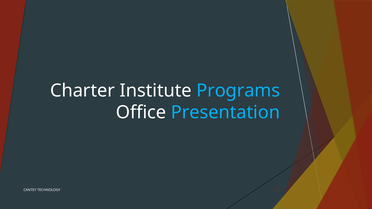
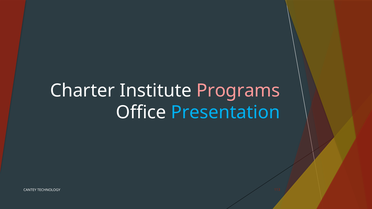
Programs colour: light blue -> pink
